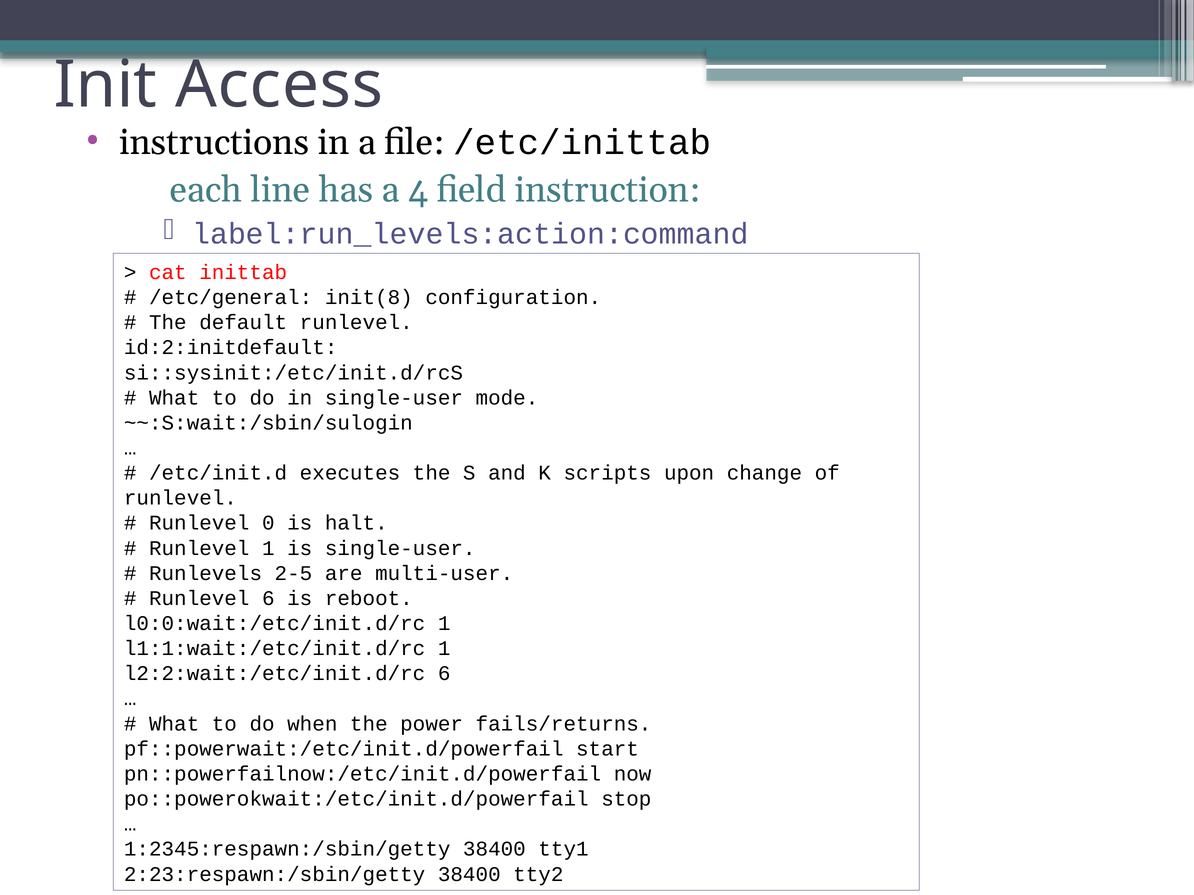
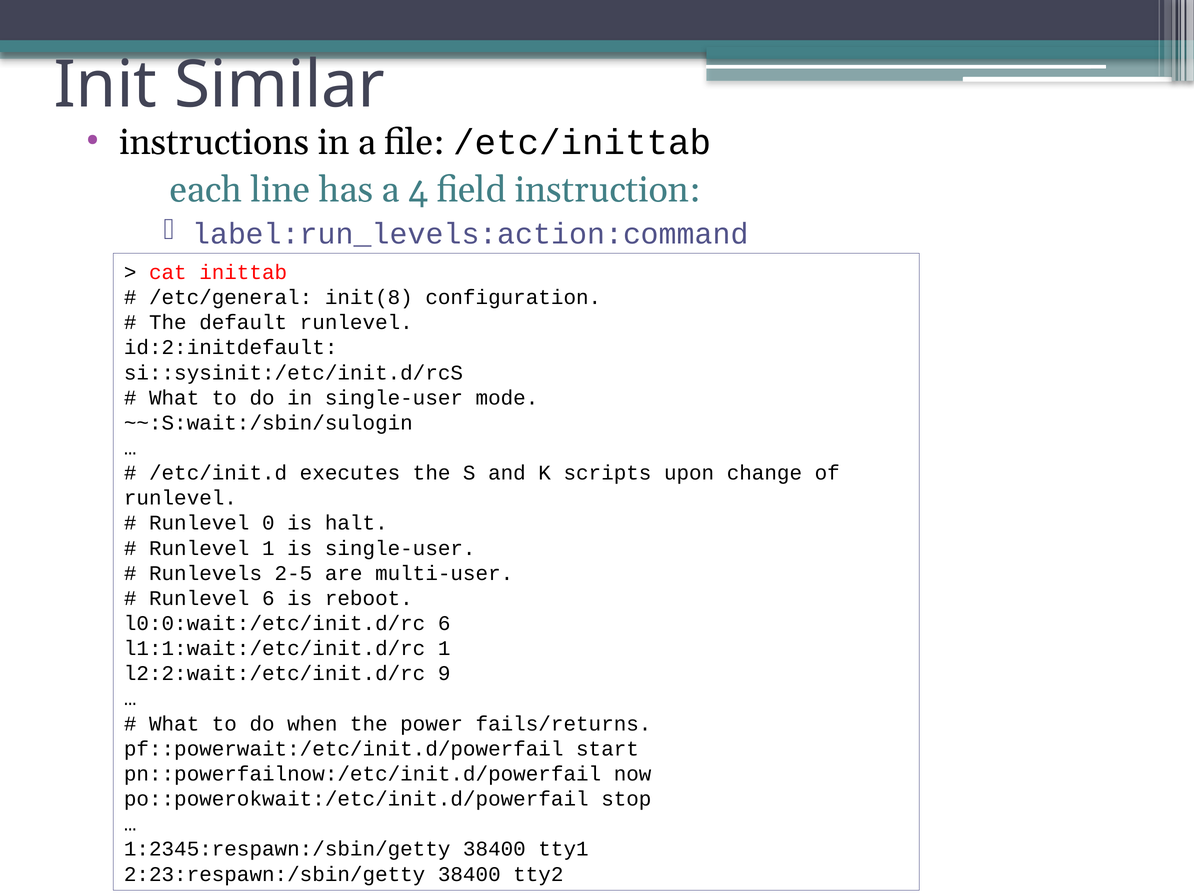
Access: Access -> Similar
l0:0:wait:/etc/init.d/rc 1: 1 -> 6
l2:2:wait:/etc/init.d/rc 6: 6 -> 9
